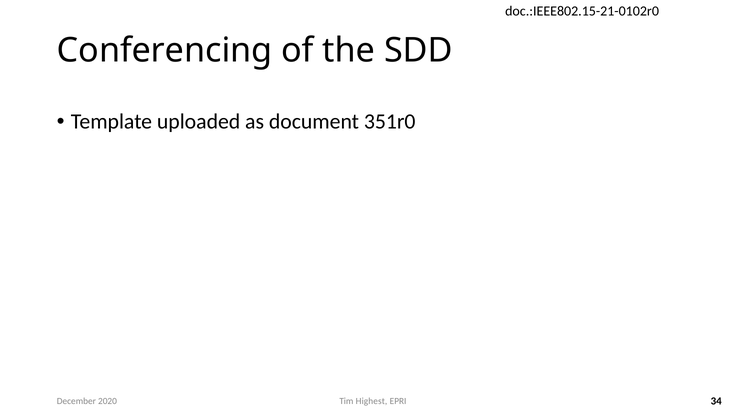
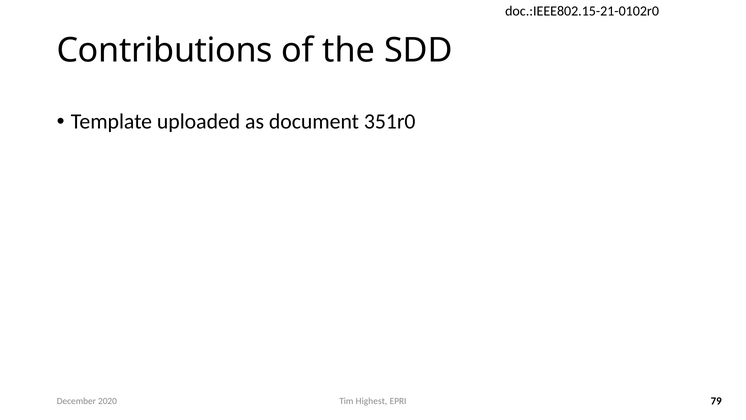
Conferencing: Conferencing -> Contributions
34: 34 -> 79
